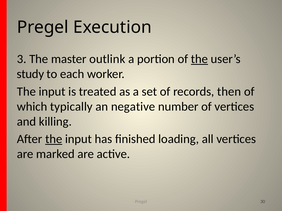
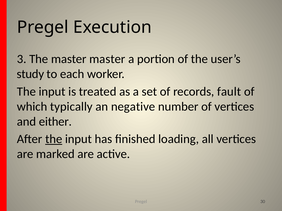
master outlink: outlink -> master
the at (199, 59) underline: present -> none
then: then -> fault
killing: killing -> either
